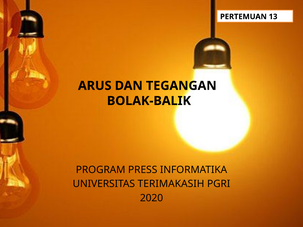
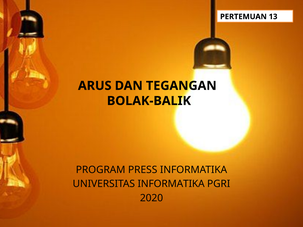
UNIVERSITAS TERIMAKASIH: TERIMAKASIH -> INFORMATIKA
